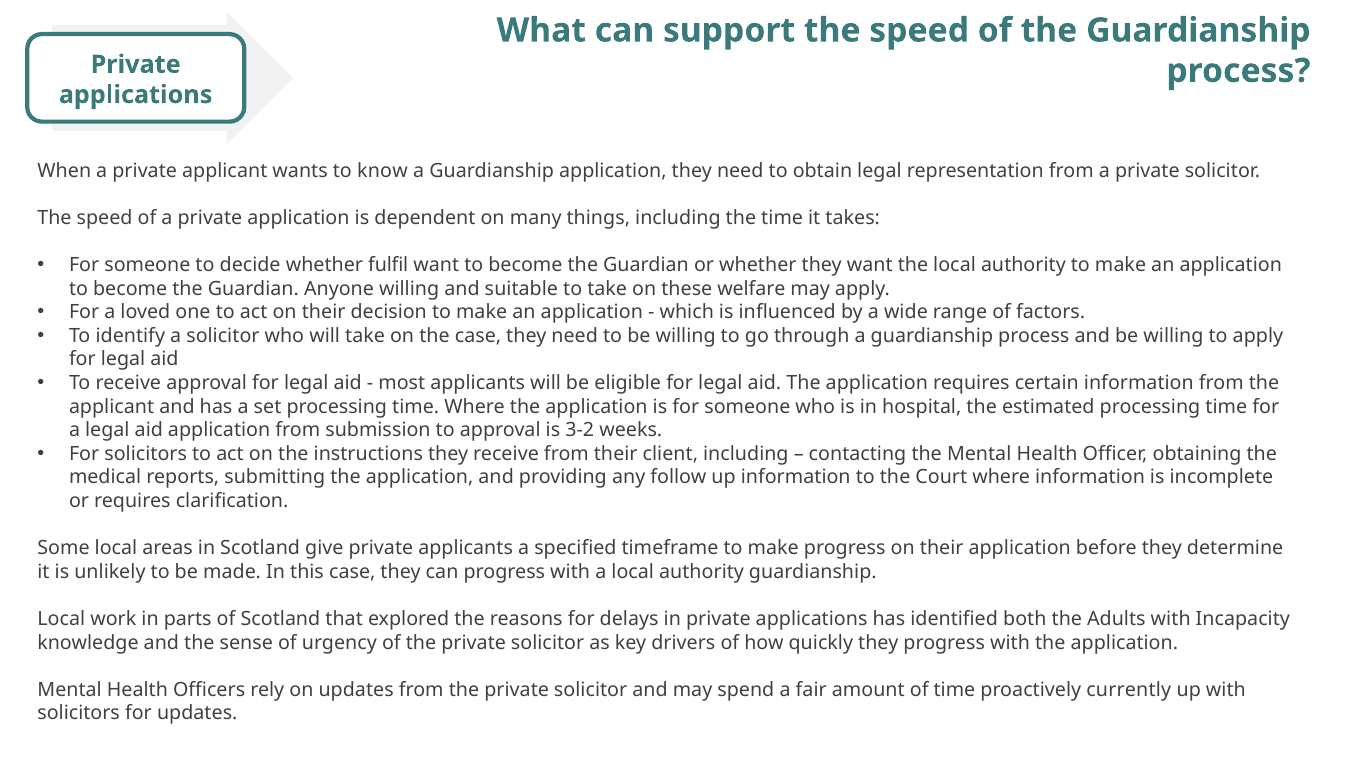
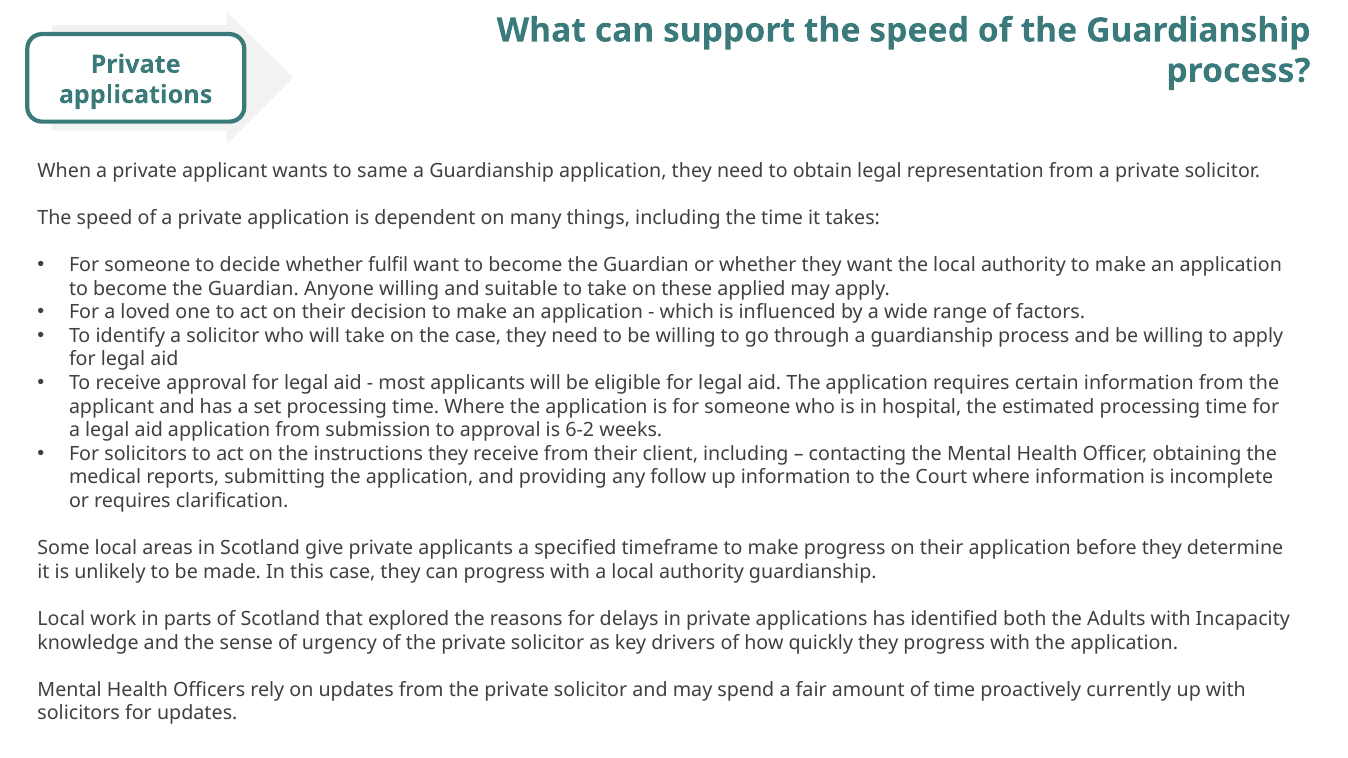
know: know -> same
welfare: welfare -> applied
3-2: 3-2 -> 6-2
